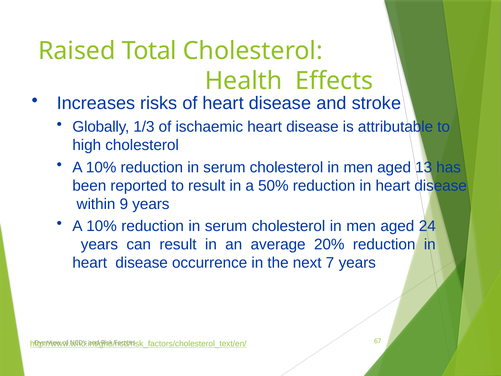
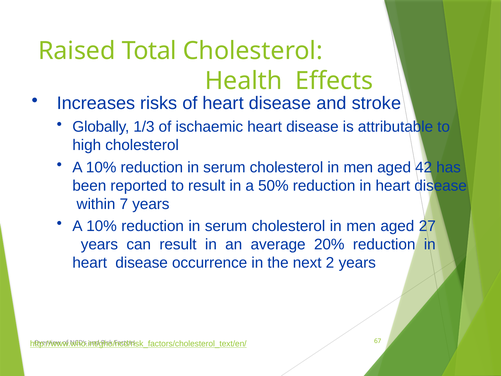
13: 13 -> 42
9: 9 -> 7
24: 24 -> 27
7: 7 -> 2
